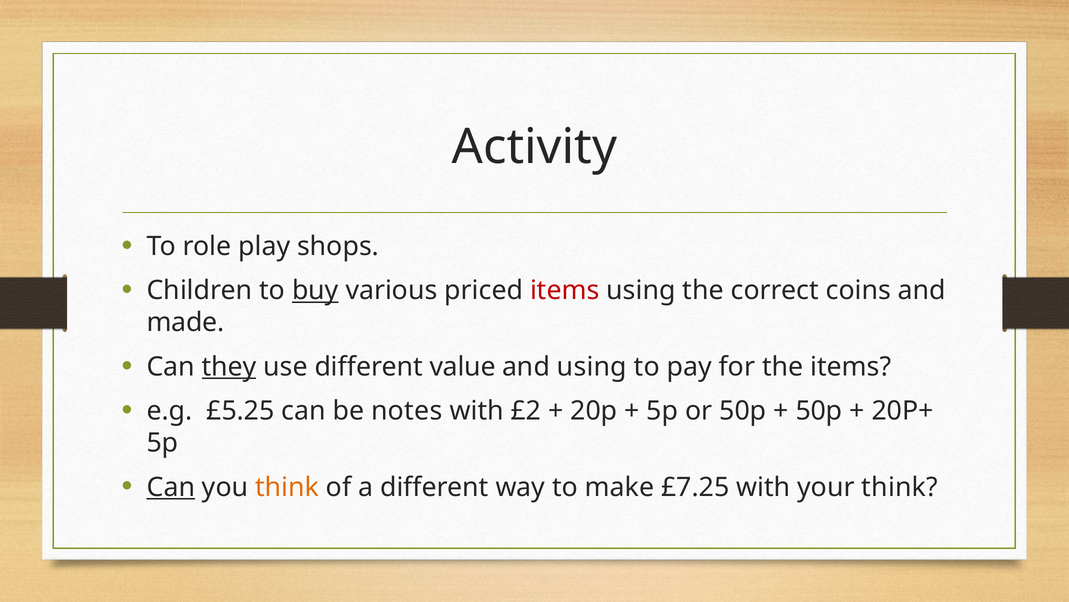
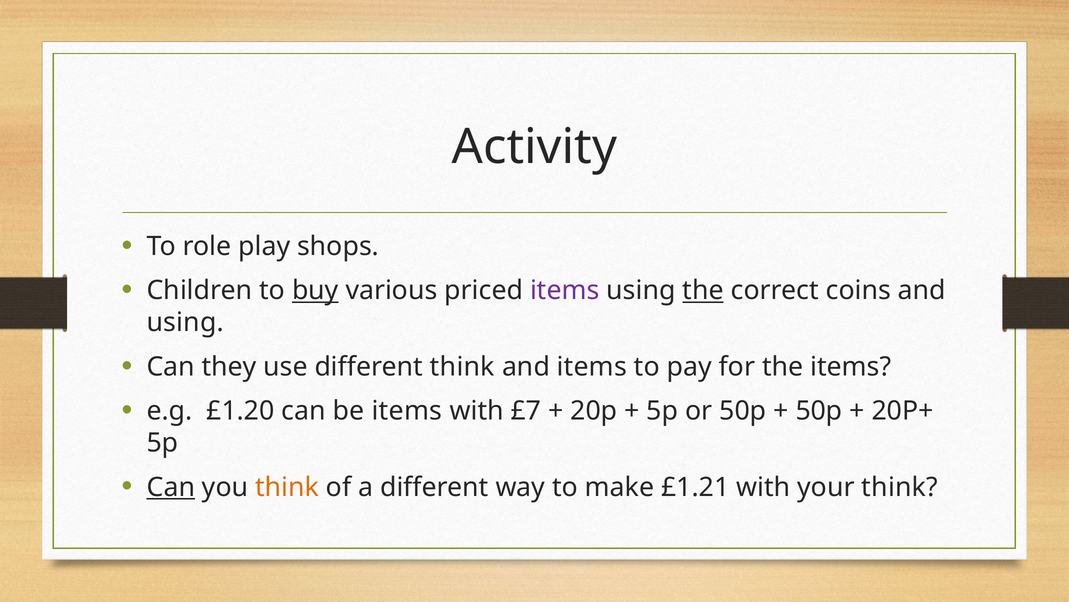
items at (565, 290) colour: red -> purple
the at (703, 290) underline: none -> present
made at (185, 322): made -> using
they underline: present -> none
different value: value -> think
and using: using -> items
£5.25: £5.25 -> £1.20
be notes: notes -> items
£2: £2 -> £7
£7.25: £7.25 -> £1.21
